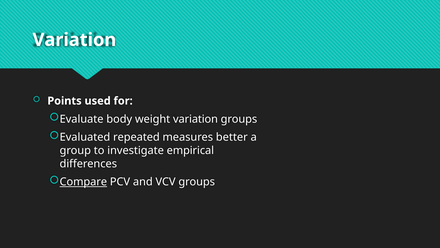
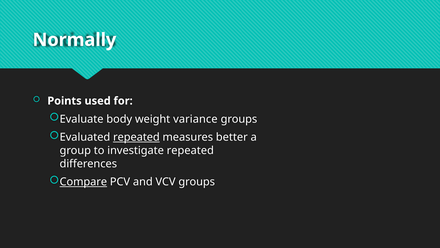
Variation at (74, 40): Variation -> Normally
weight variation: variation -> variance
repeated at (136, 137) underline: none -> present
investigate empirical: empirical -> repeated
